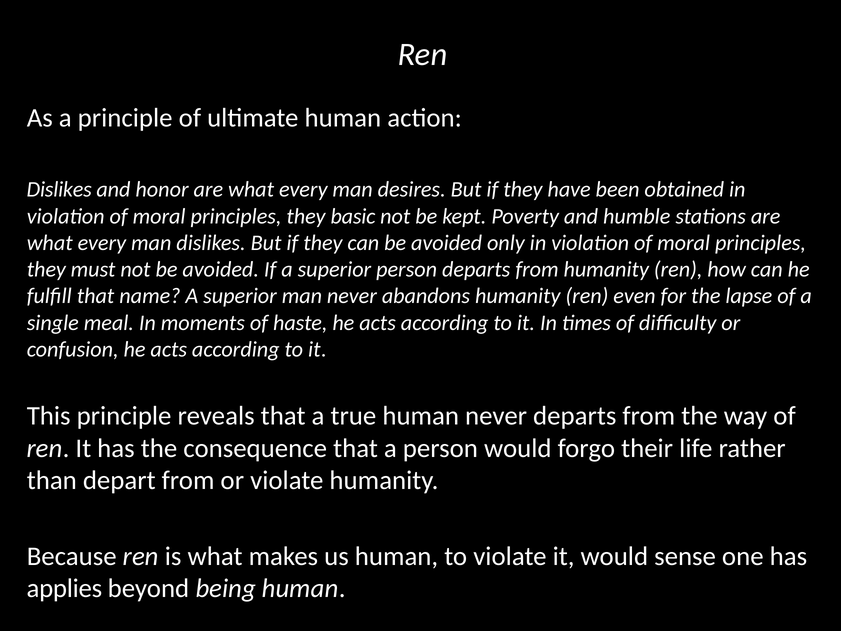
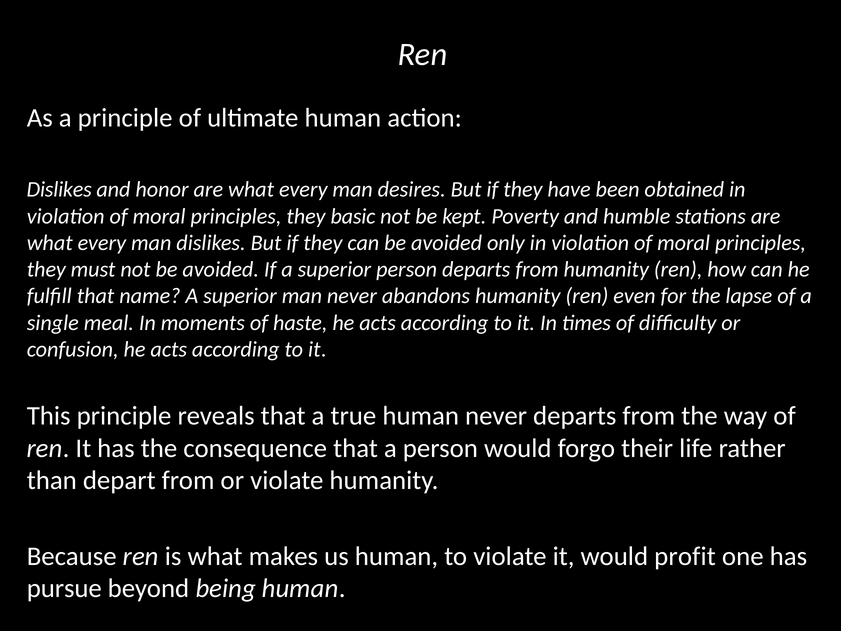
sense: sense -> profit
applies: applies -> pursue
